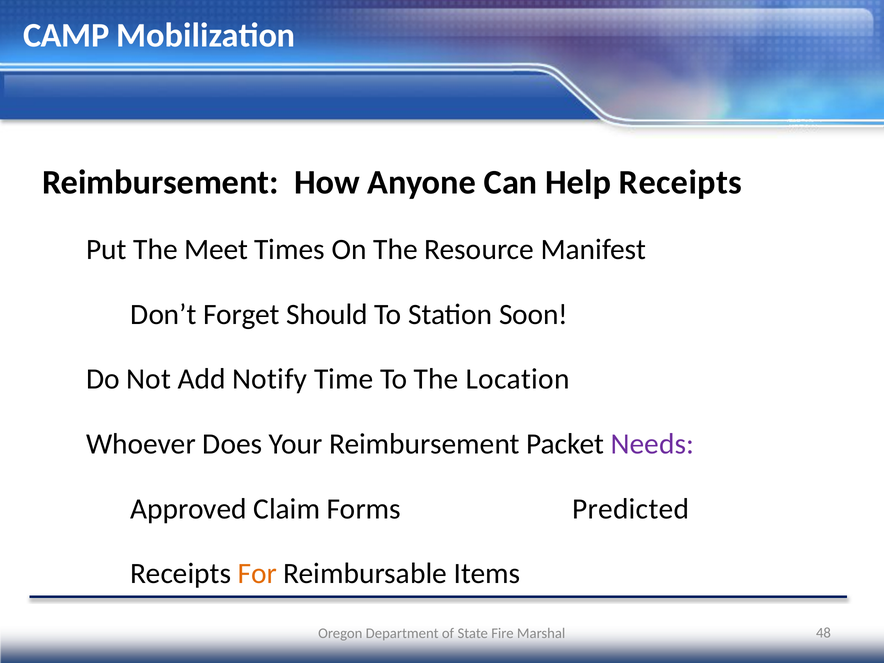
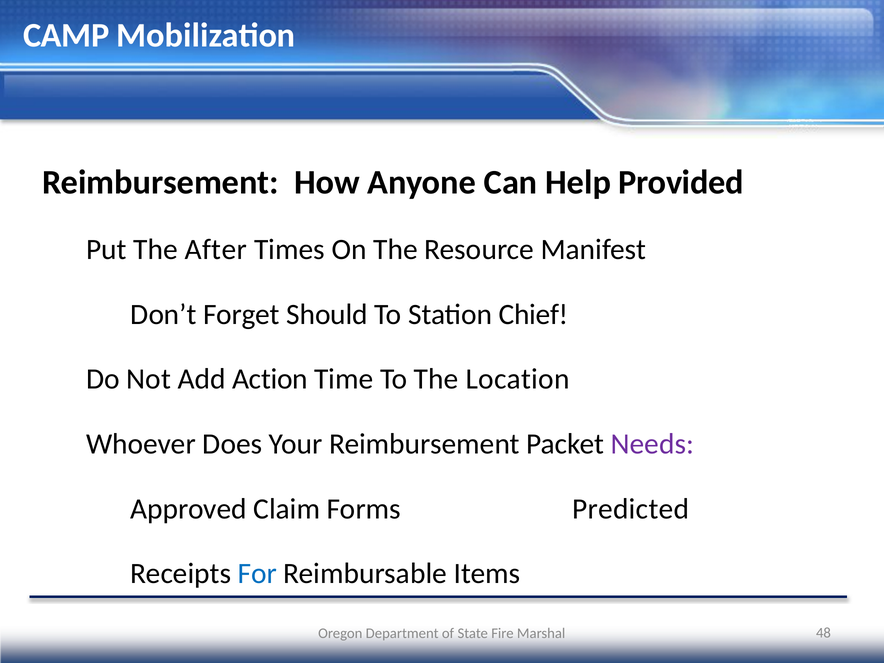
Help Receipts: Receipts -> Provided
Meet: Meet -> After
Soon: Soon -> Chief
Notify: Notify -> Action
For colour: orange -> blue
